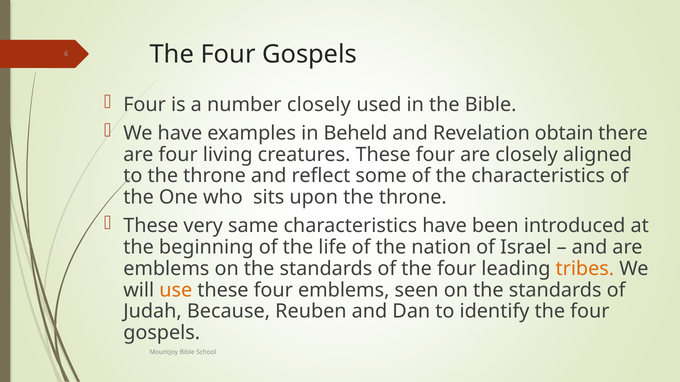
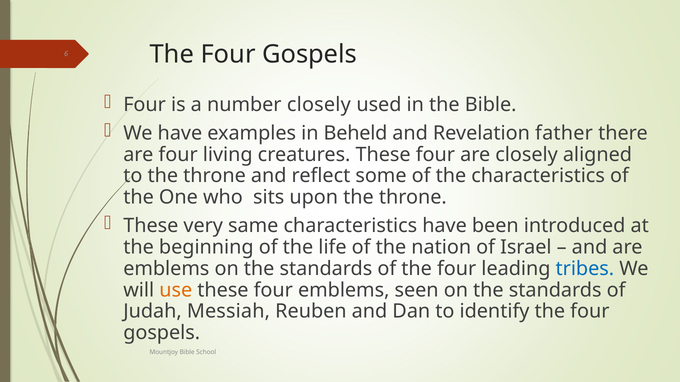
obtain: obtain -> father
tribes colour: orange -> blue
Because: Because -> Messiah
